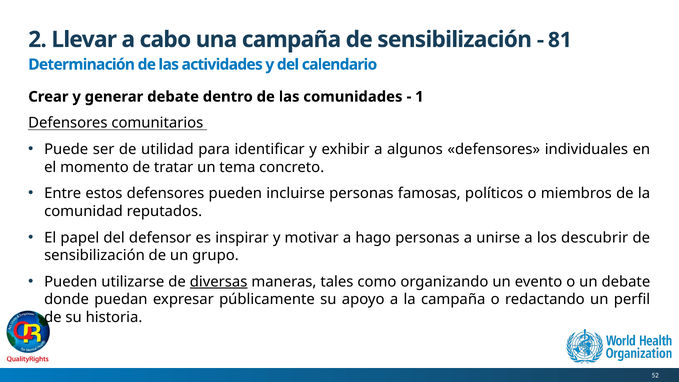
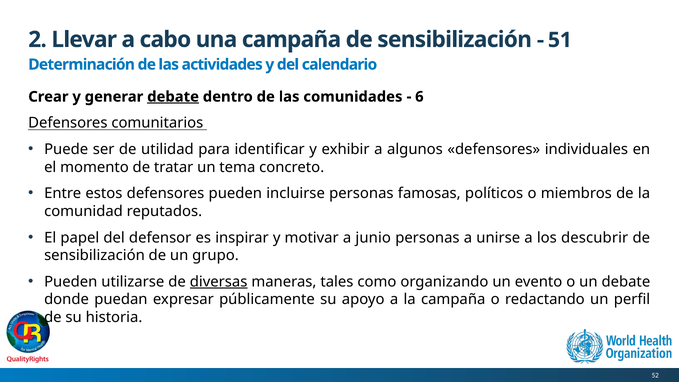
81: 81 -> 51
debate at (173, 97) underline: none -> present
1: 1 -> 6
hago: hago -> junio
